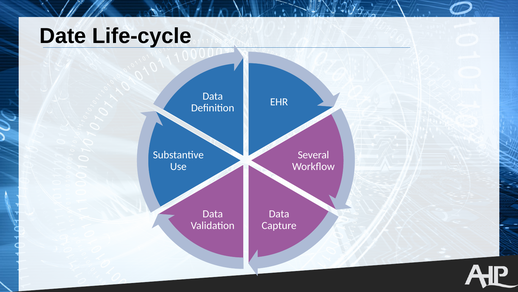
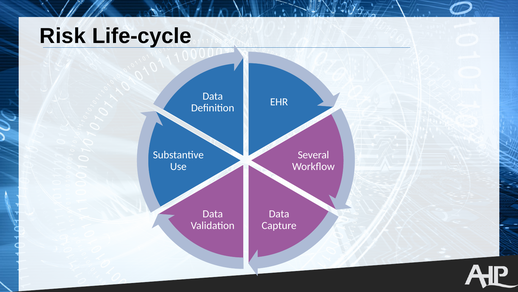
Date: Date -> Risk
